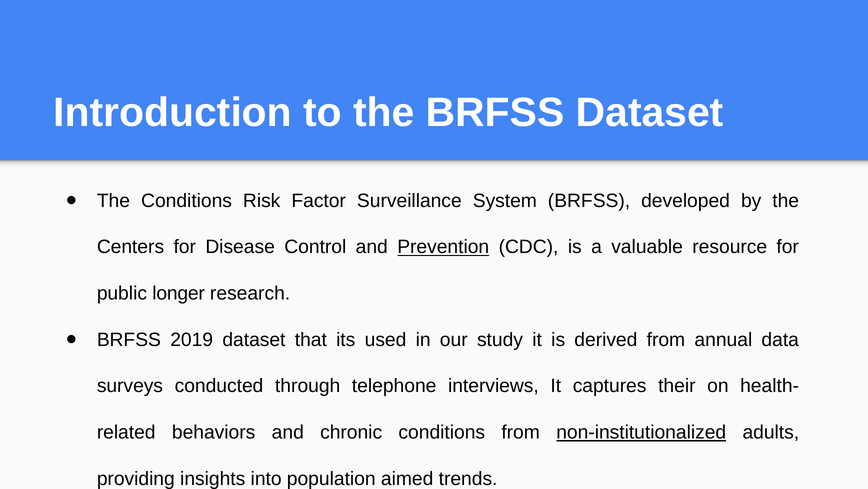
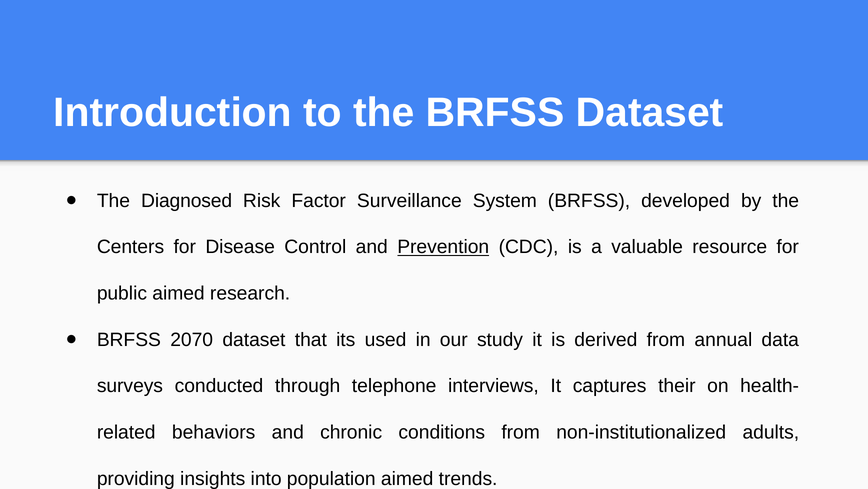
The Conditions: Conditions -> Diagnosed
public longer: longer -> aimed
2019: 2019 -> 2070
non-institutionalized underline: present -> none
